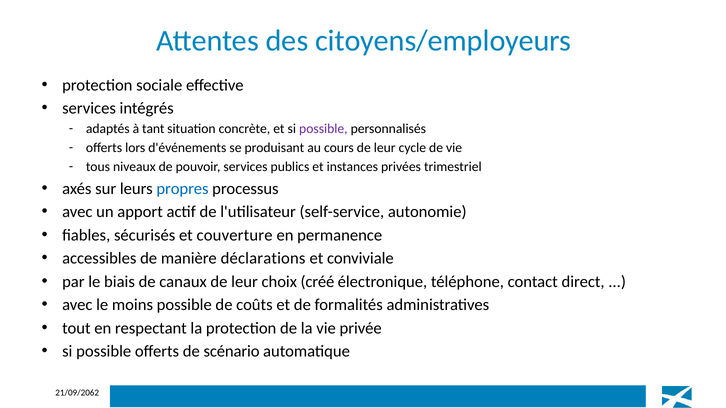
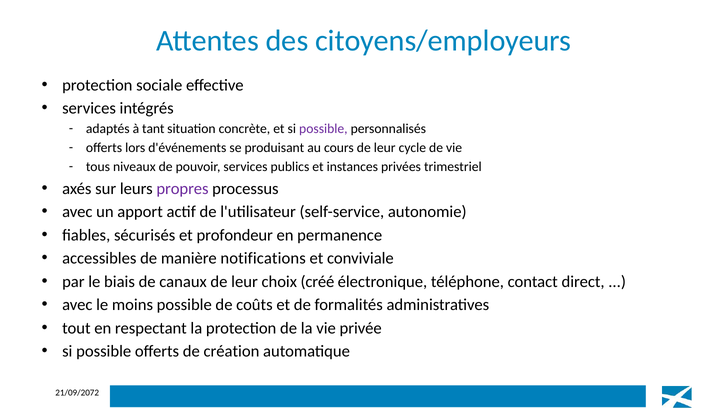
propres colour: blue -> purple
couverture: couverture -> profondeur
déclarations: déclarations -> notifications
scénario: scénario -> création
21/09/2062: 21/09/2062 -> 21/09/2072
